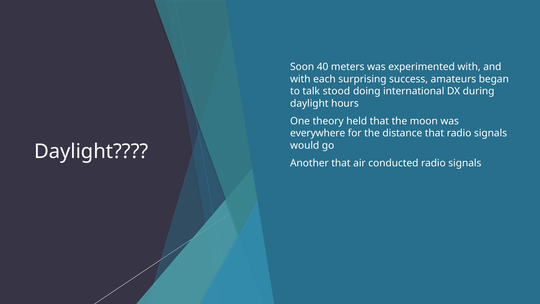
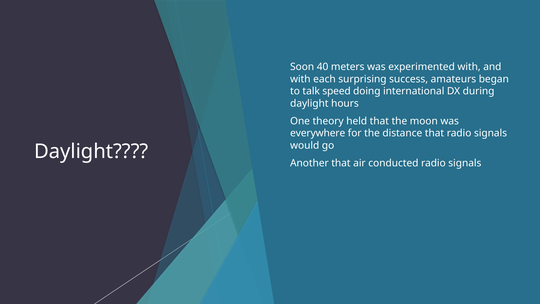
stood: stood -> speed
